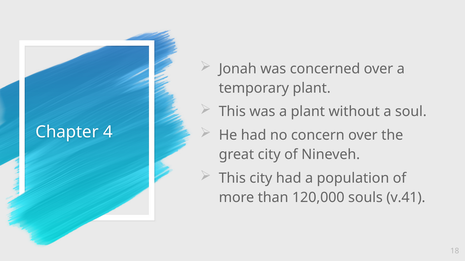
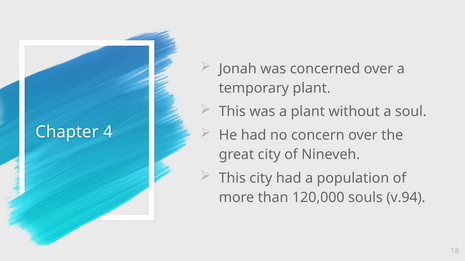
v.41: v.41 -> v.94
